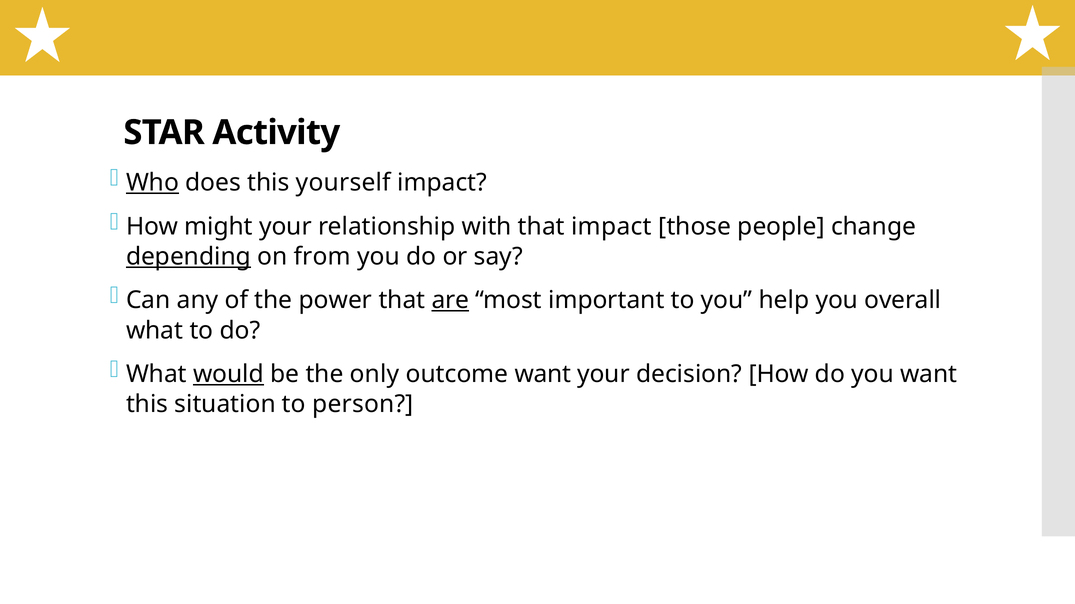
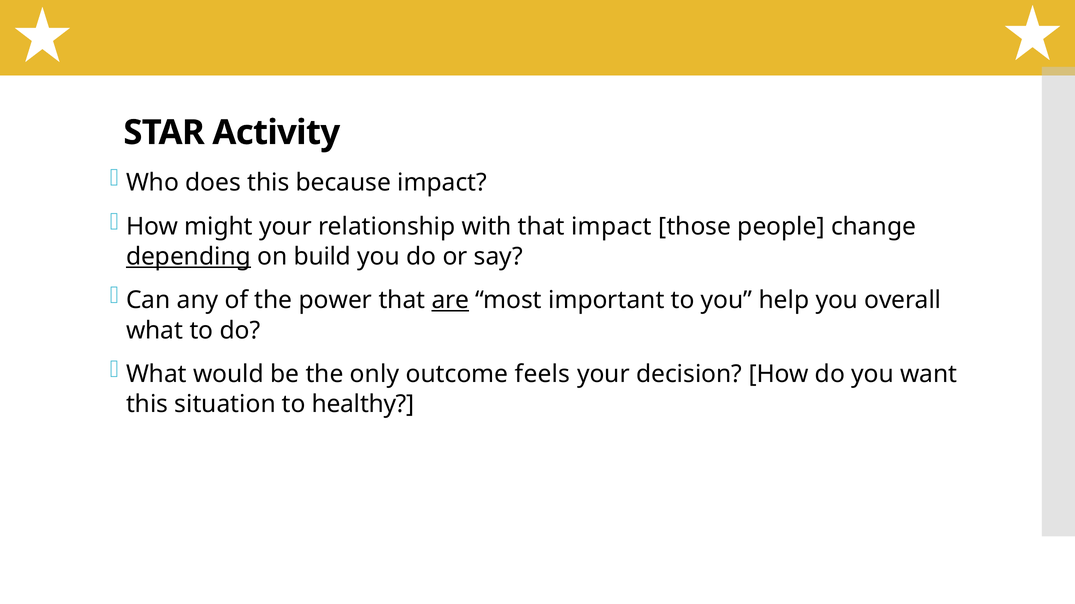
Who underline: present -> none
yourself: yourself -> because
from: from -> build
would underline: present -> none
outcome want: want -> feels
person: person -> healthy
